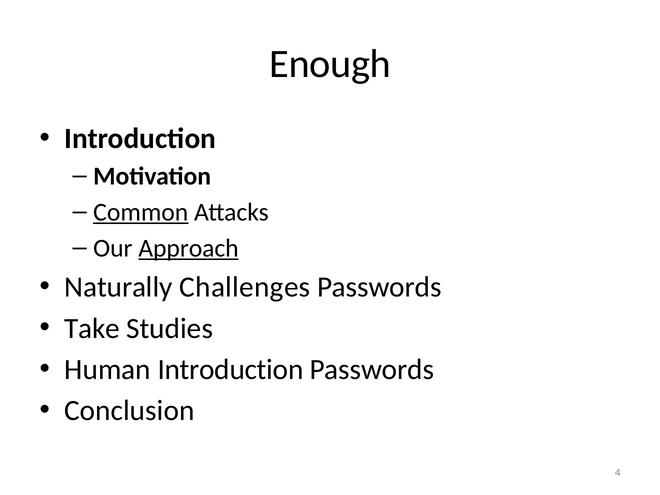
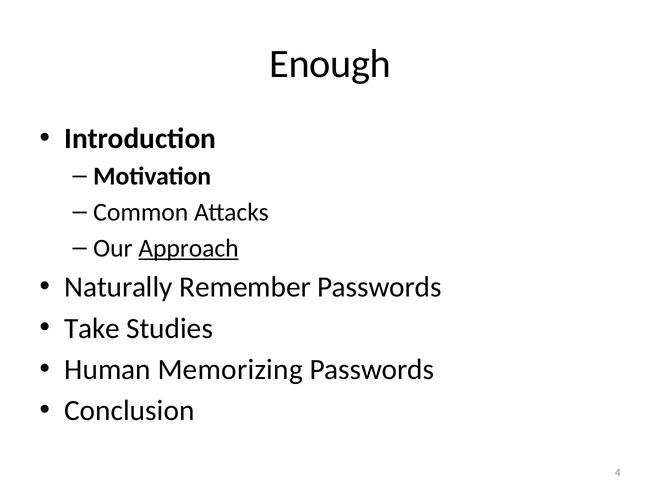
Common underline: present -> none
Challenges: Challenges -> Remember
Human Introduction: Introduction -> Memorizing
